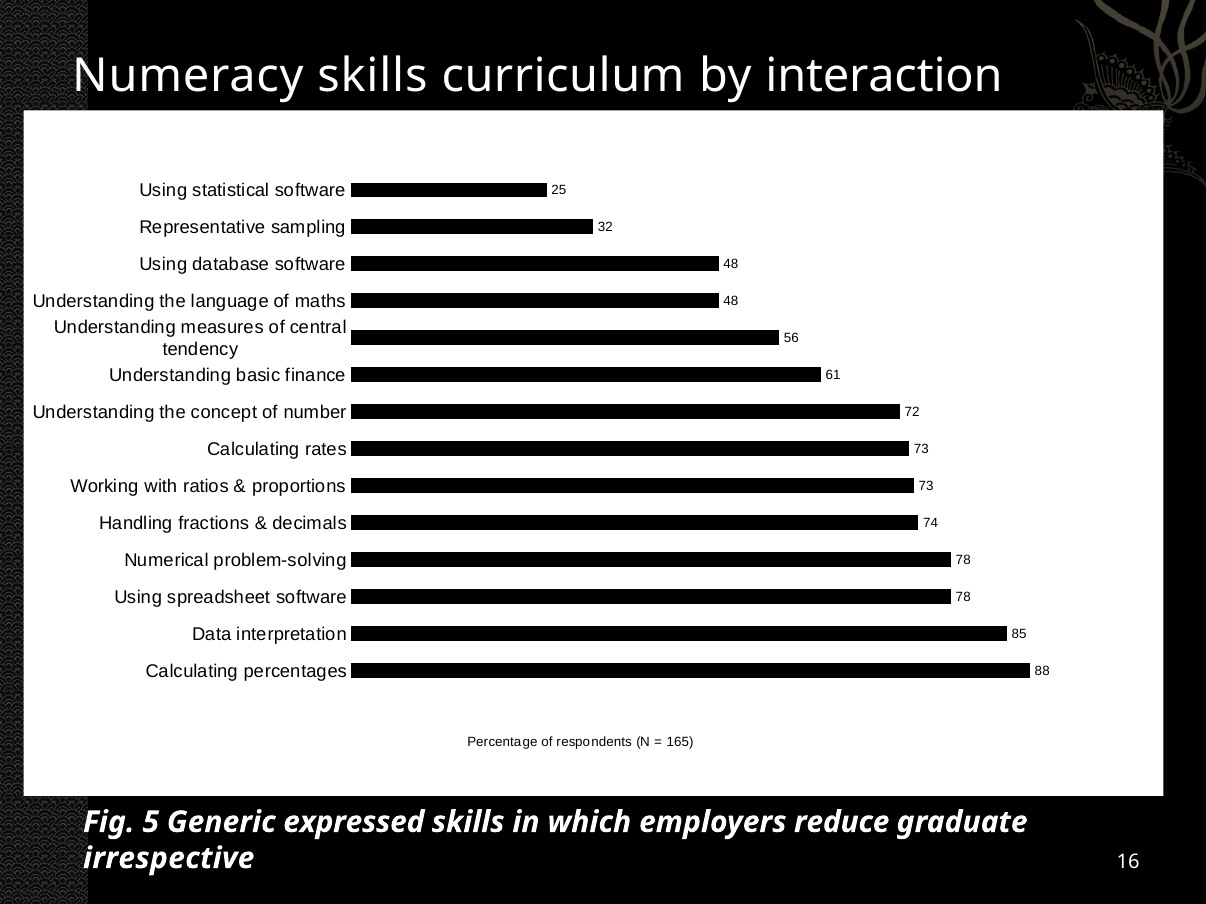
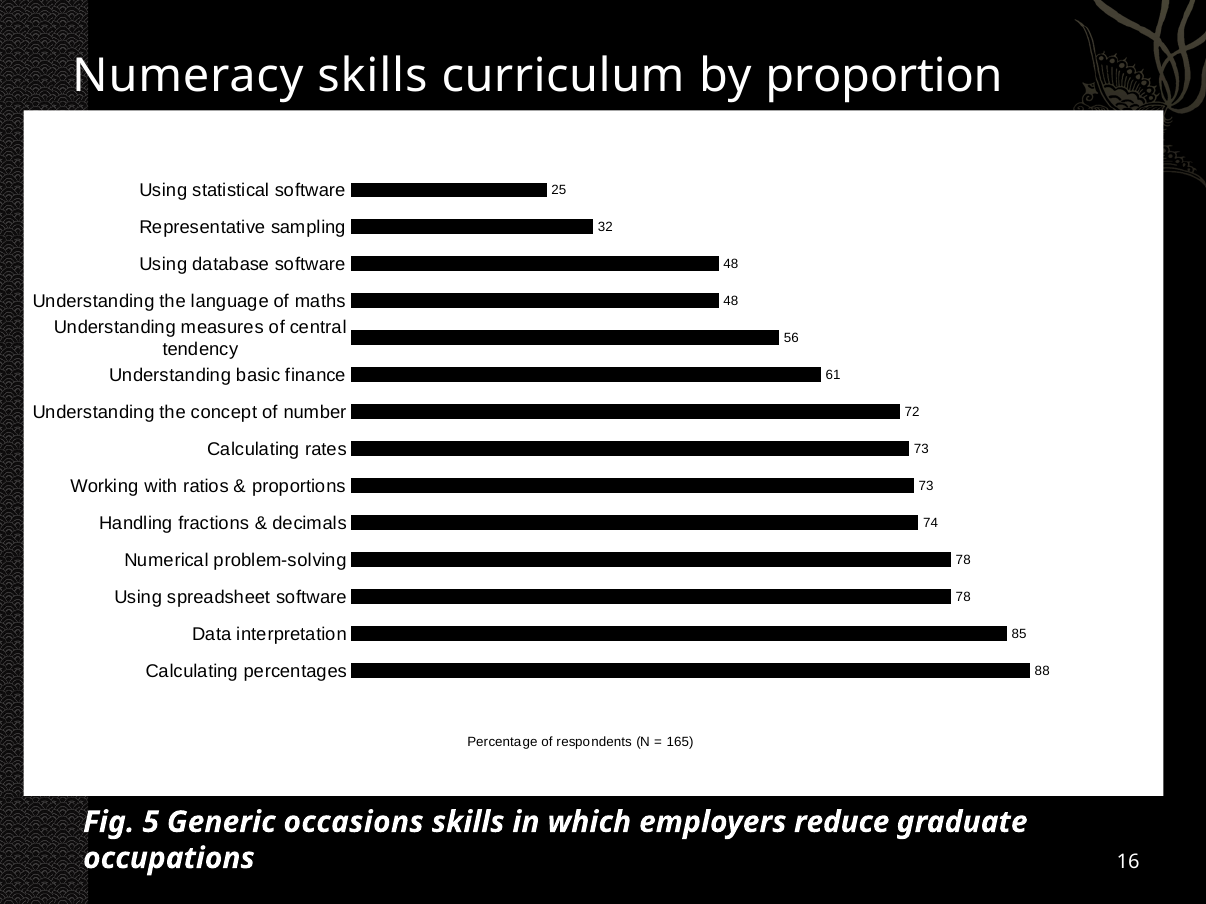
interaction: interaction -> proportion
expressed: expressed -> occasions
irrespective: irrespective -> occupations
